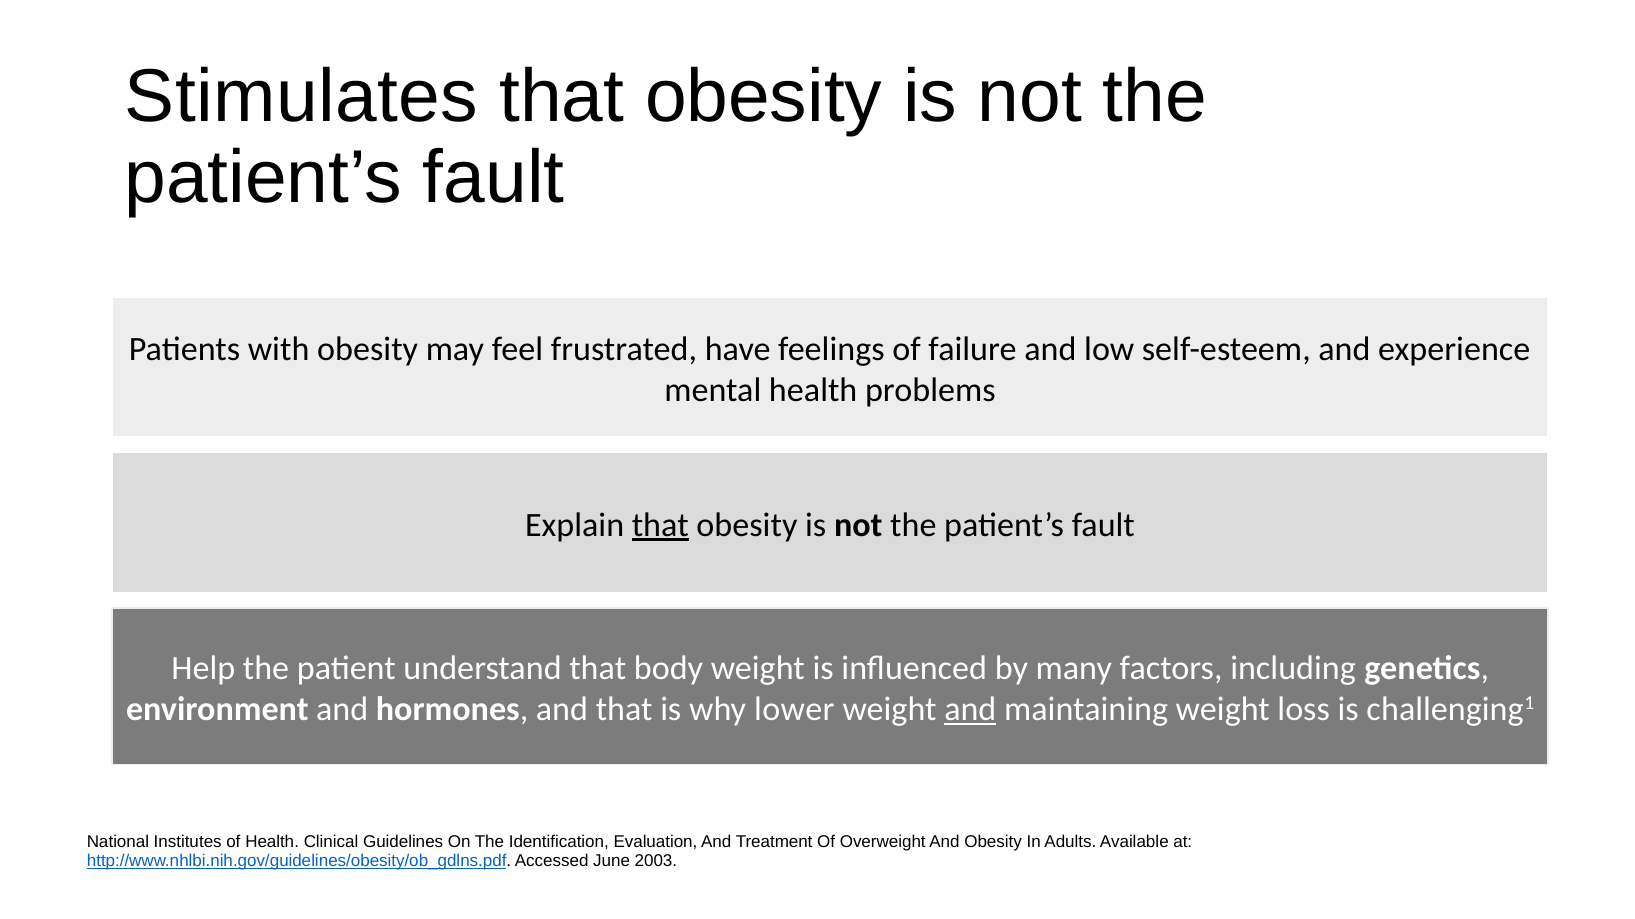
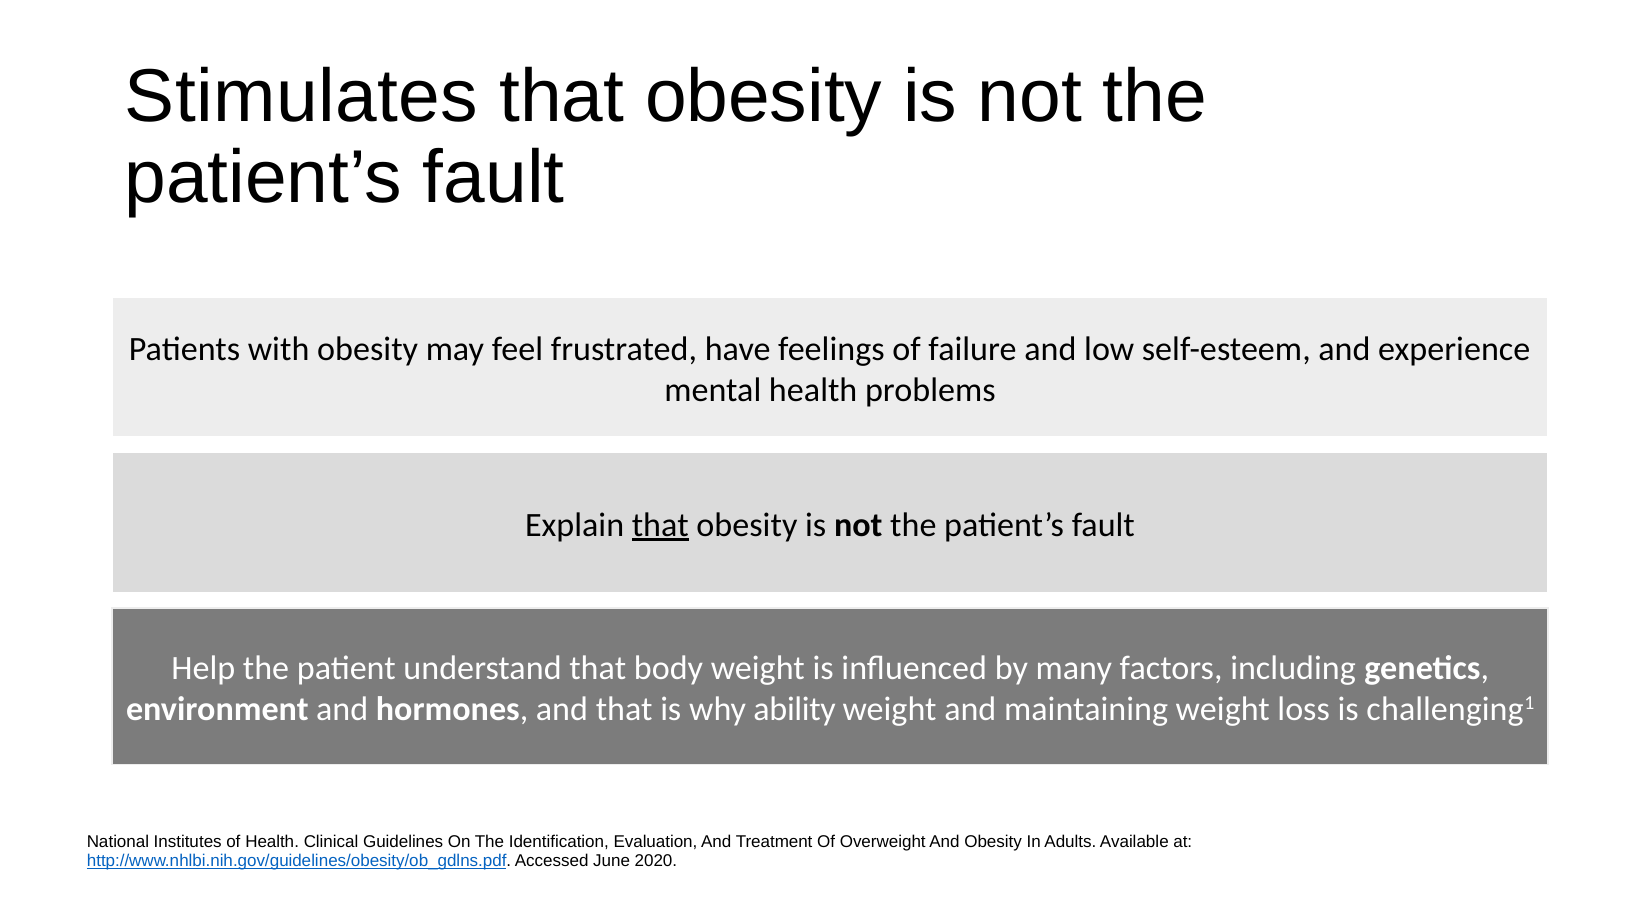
lower: lower -> ability
and at (970, 709) underline: present -> none
2003: 2003 -> 2020
